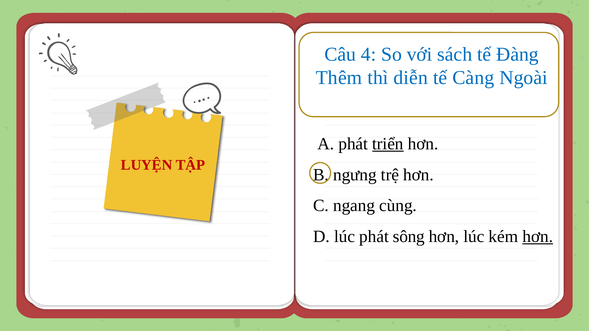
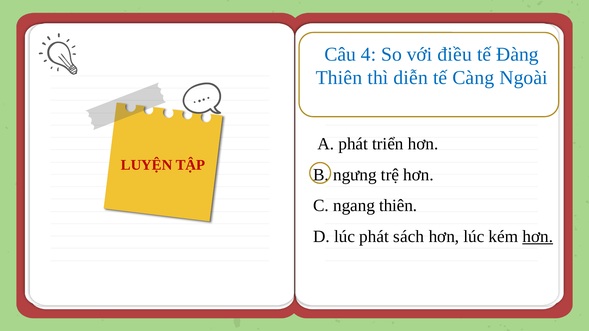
sách: sách -> điều
Thêm at (339, 78): Thêm -> Thiên
triển underline: present -> none
ngang cùng: cùng -> thiên
sông: sông -> sách
